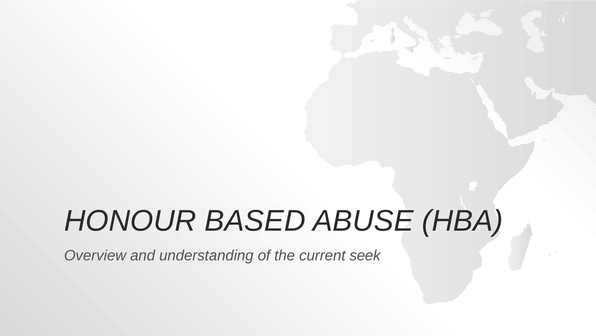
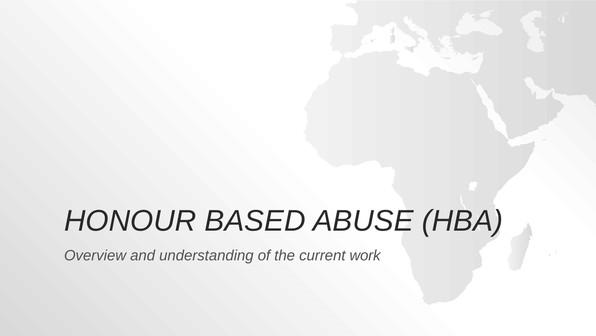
seek: seek -> work
